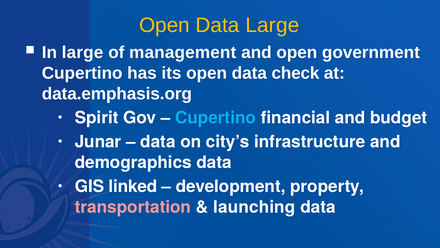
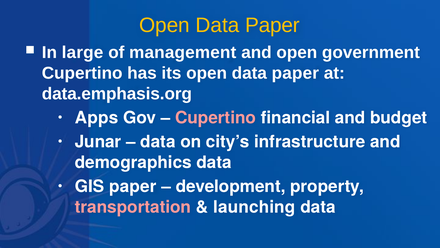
Large at (272, 25): Large -> Paper
its open data check: check -> paper
Spirit: Spirit -> Apps
Cupertino at (216, 118) colour: light blue -> pink
GIS linked: linked -> paper
